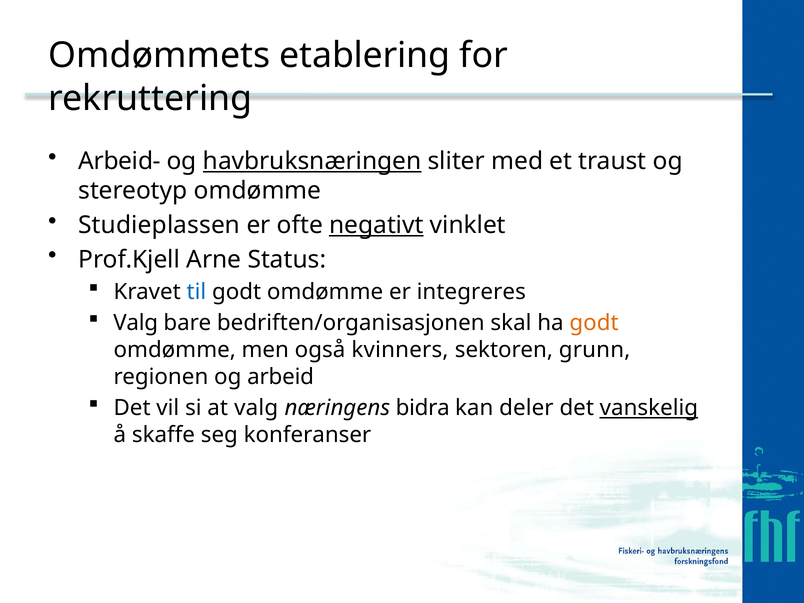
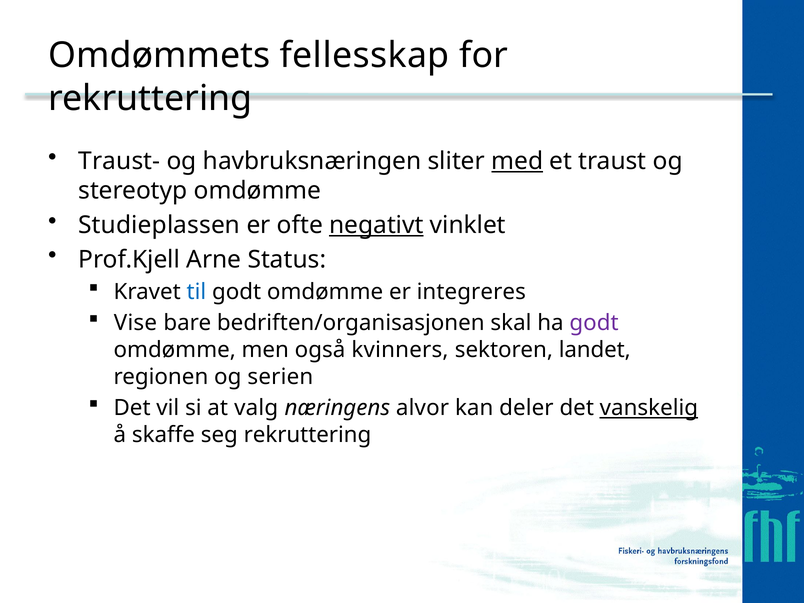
etablering: etablering -> fellesskap
Arbeid-: Arbeid- -> Traust-
havbruksnæringen underline: present -> none
med underline: none -> present
Valg at (136, 323): Valg -> Vise
godt at (594, 323) colour: orange -> purple
grunn: grunn -> landet
arbeid: arbeid -> serien
bidra: bidra -> alvor
seg konferanser: konferanser -> rekruttering
